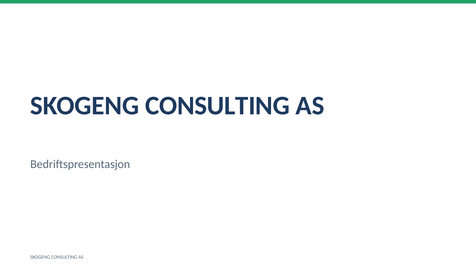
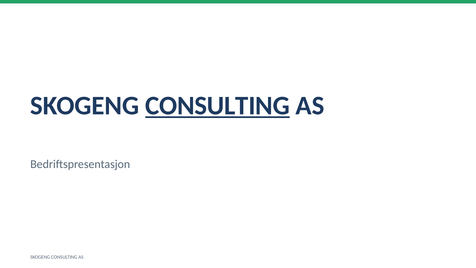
CONSULTING at (218, 106) underline: none -> present
